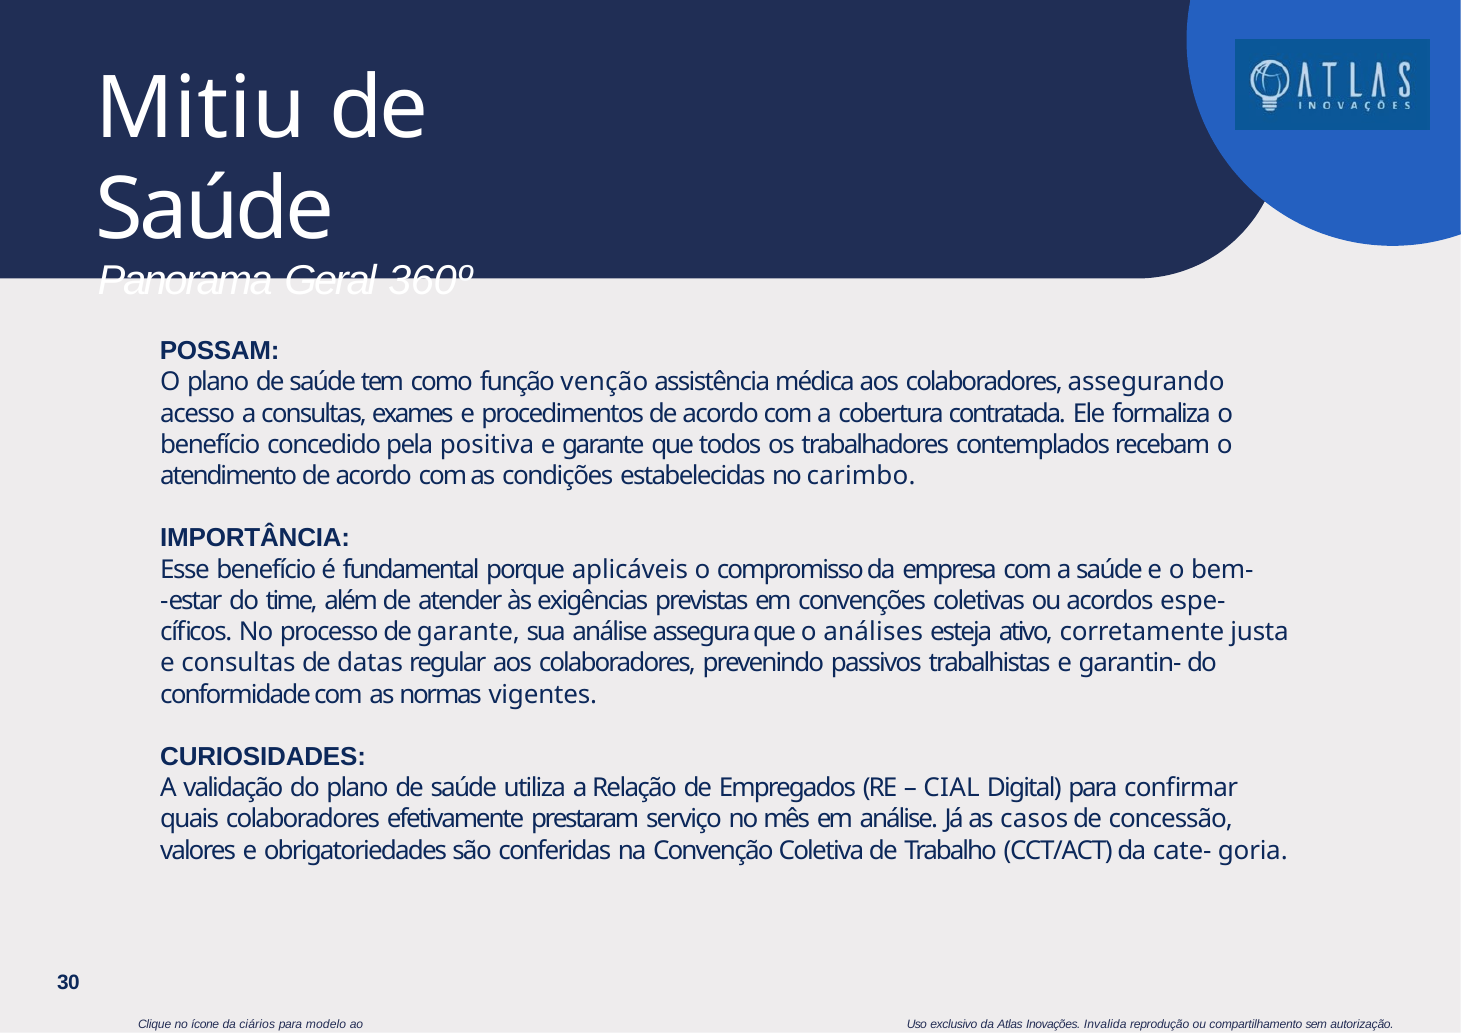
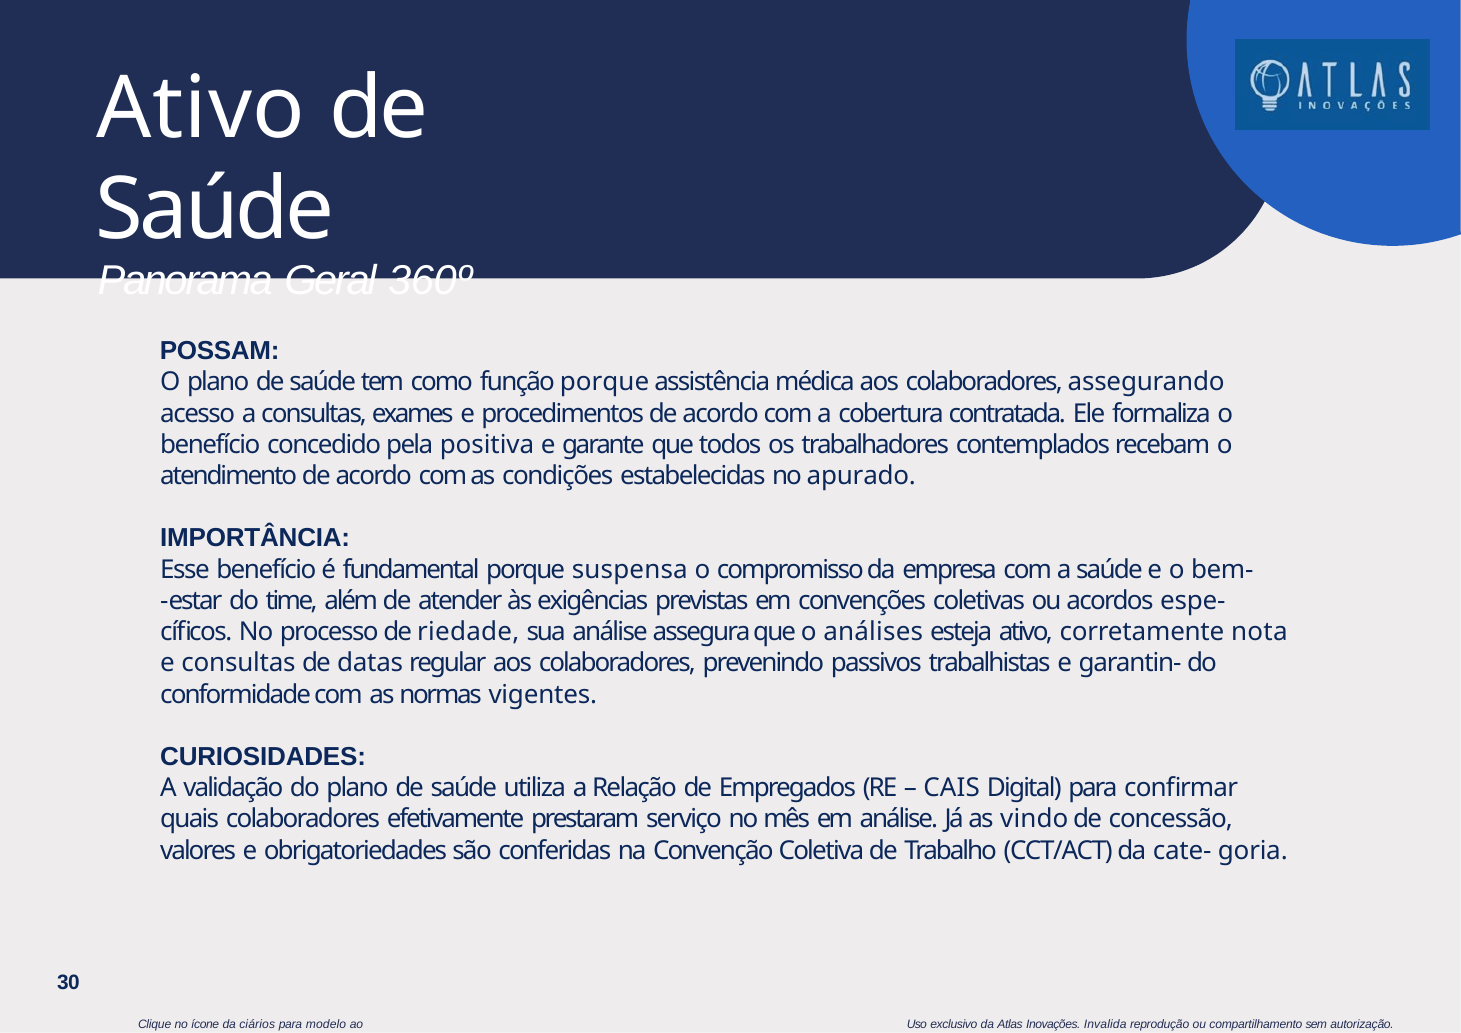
Mitiu at (201, 109): Mitiu -> Ativo
função venção: venção -> porque
carimbo: carimbo -> apurado
aplicáveis: aplicáveis -> suspensa
de garante: garante -> riedade
justa: justa -> nota
CIAL: CIAL -> CAIS
casos: casos -> vindo
